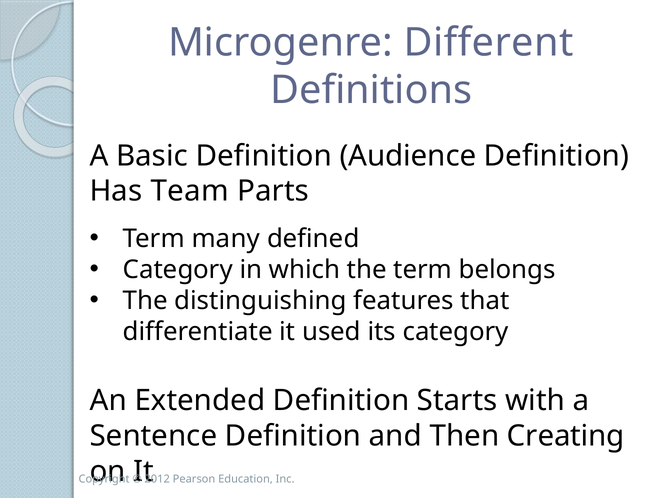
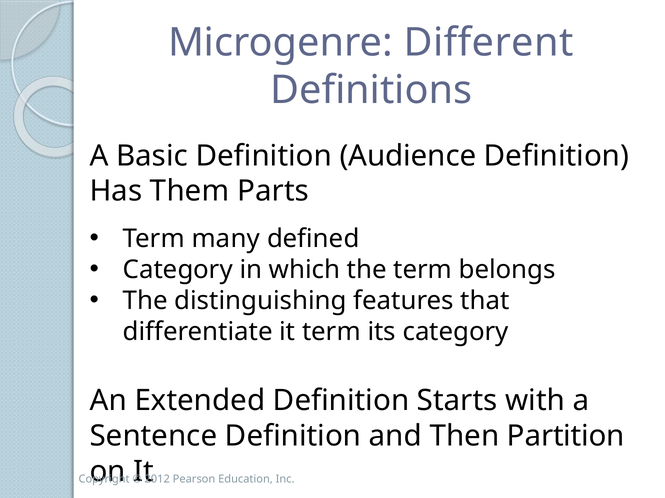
Team: Team -> Them
it used: used -> term
Creating: Creating -> Partition
